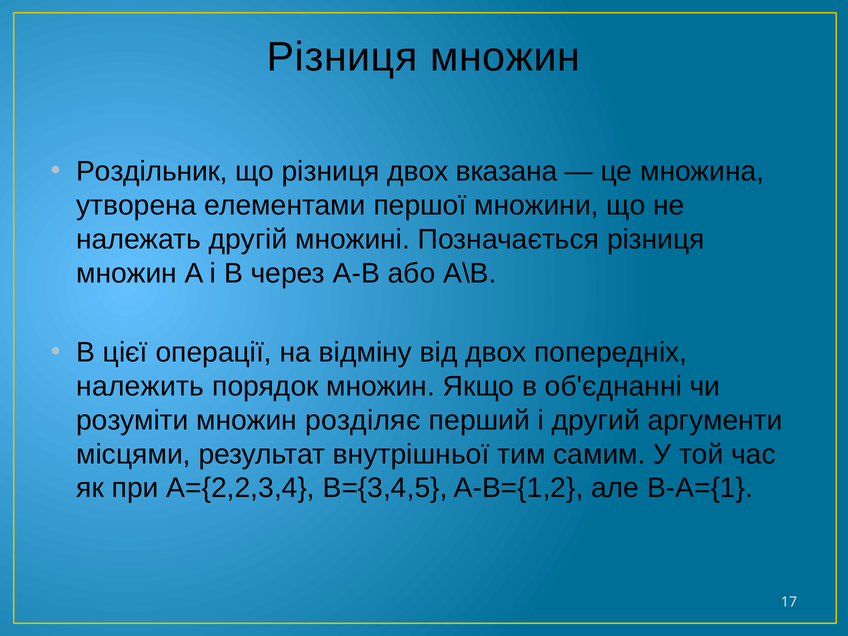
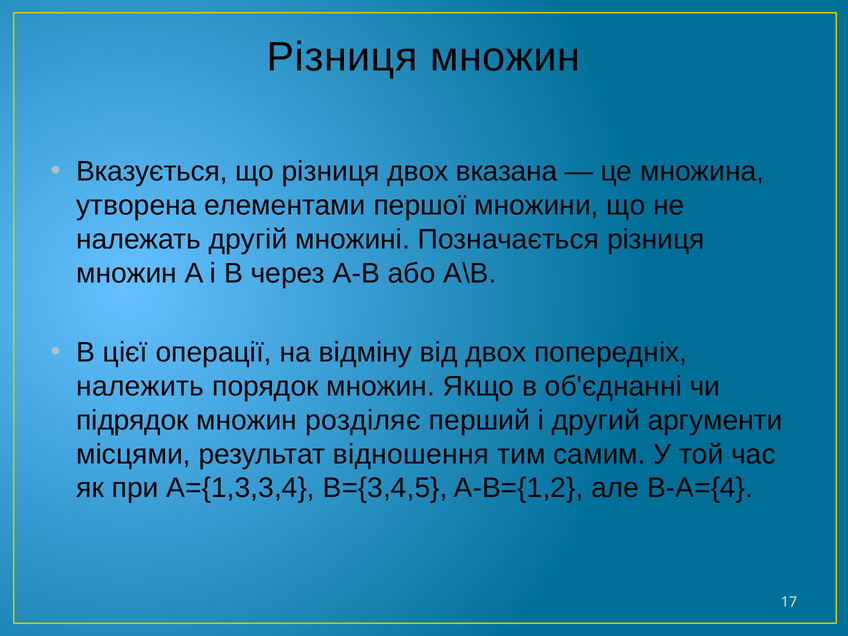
Роздільник: Роздільник -> Вказується
розуміти: розуміти -> підрядок
внутрішньої: внутрішньої -> відношення
A={2,2,3,4: A={2,2,3,4 -> A={1,3,3,4
B-A={1: B-A={1 -> B-A={4
